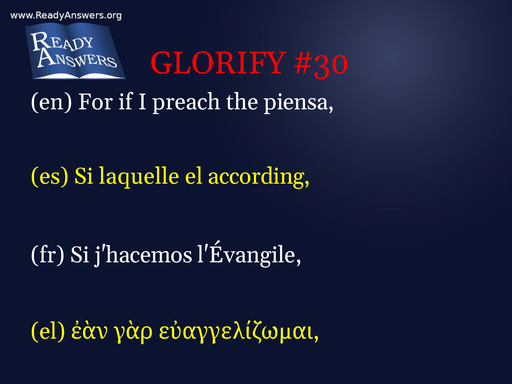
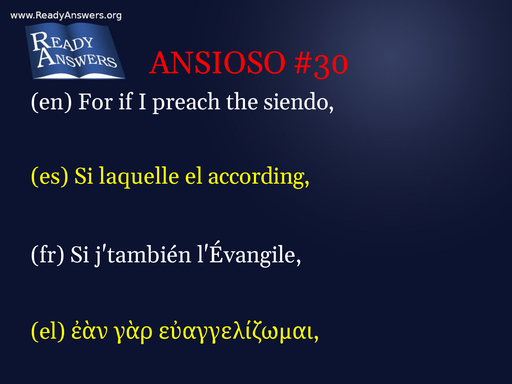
GLORIFY: GLORIFY -> ANSIOSO
piensa: piensa -> siendo
j'hacemos: j'hacemos -> j'también
